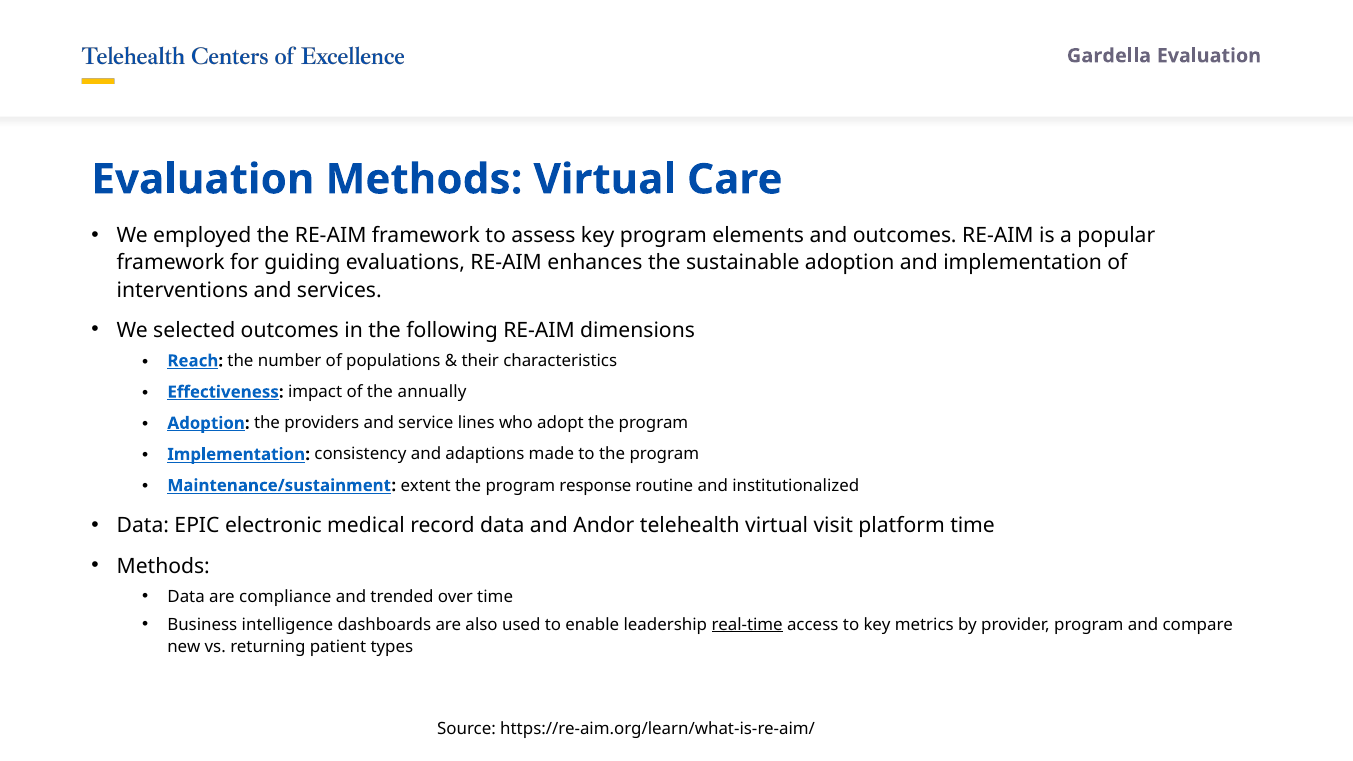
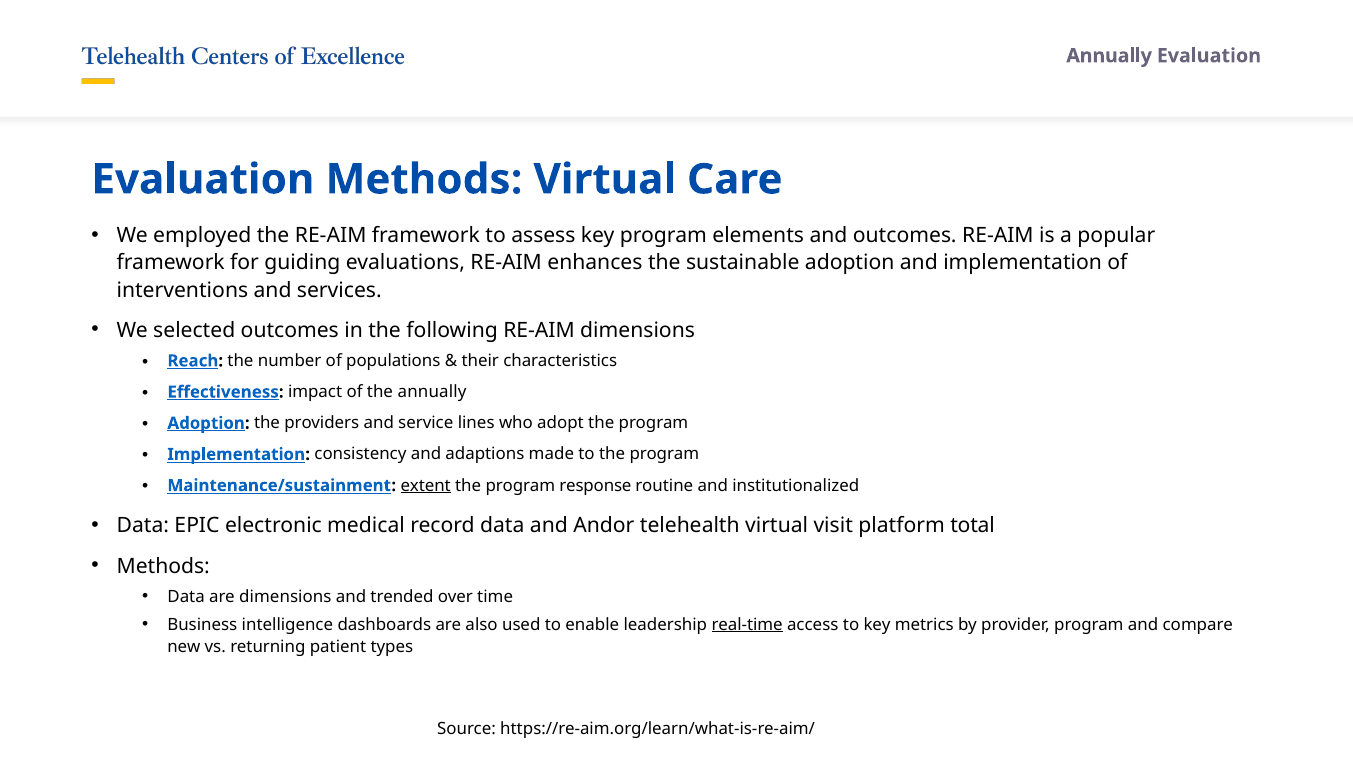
Gardella at (1109, 56): Gardella -> Annually
extent underline: none -> present
platform time: time -> total
are compliance: compliance -> dimensions
